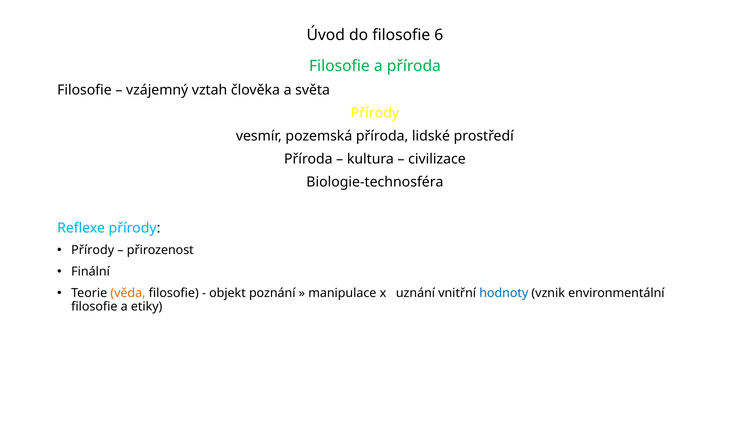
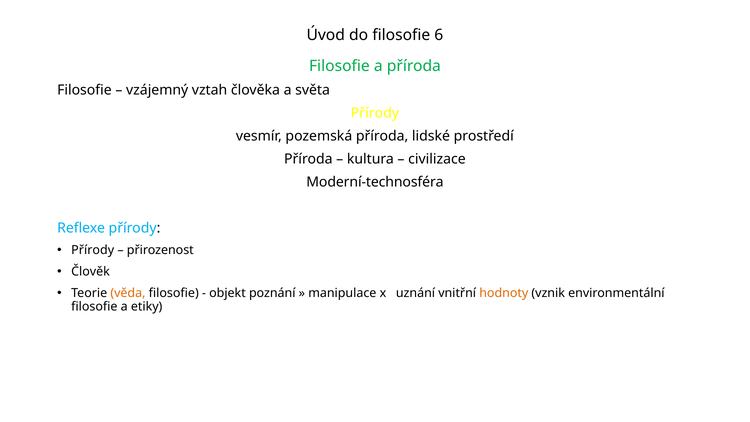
Biologie-technosféra: Biologie-technosféra -> Moderní-technosféra
Finální: Finální -> Člověk
hodnoty colour: blue -> orange
